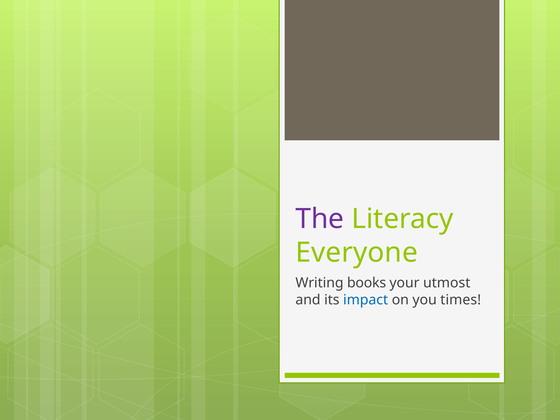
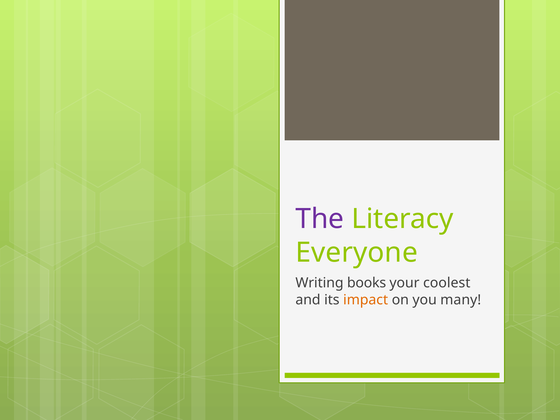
utmost: utmost -> coolest
impact colour: blue -> orange
times: times -> many
